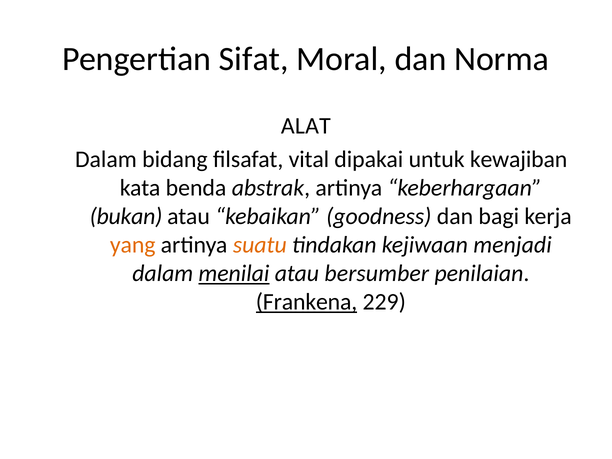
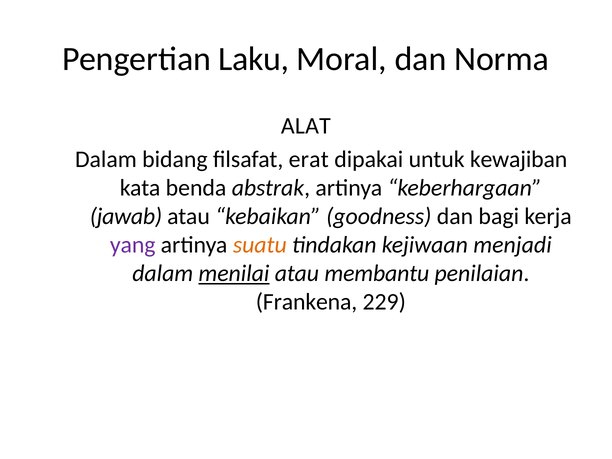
Sifat: Sifat -> Laku
vital: vital -> erat
bukan: bukan -> jawab
yang colour: orange -> purple
bersumber: bersumber -> membantu
Frankena underline: present -> none
